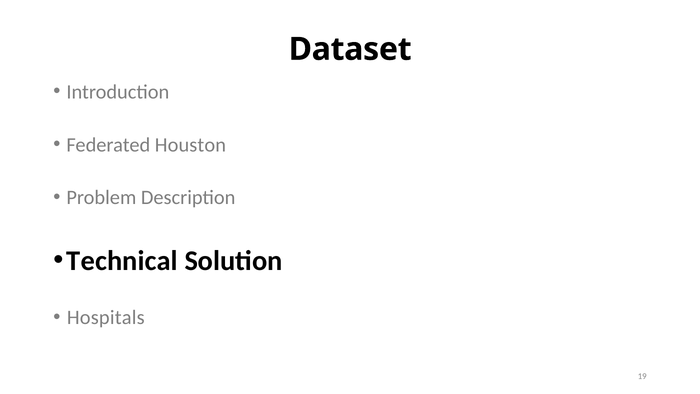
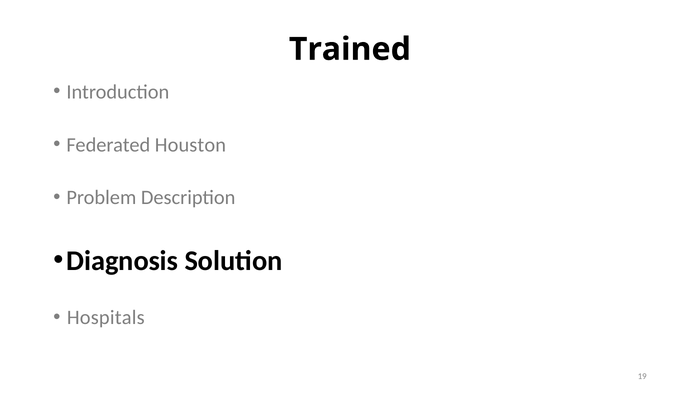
Dataset: Dataset -> Trained
Technical: Technical -> Diagnosis
